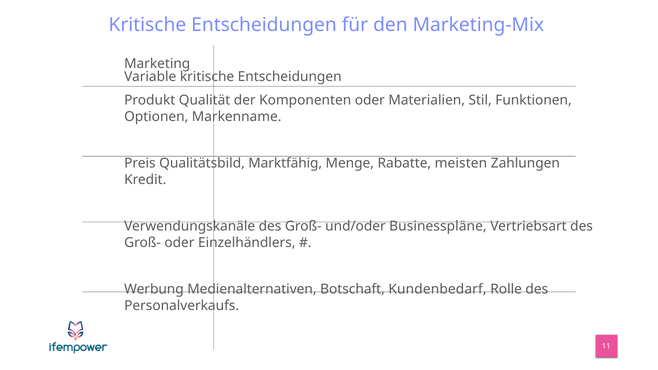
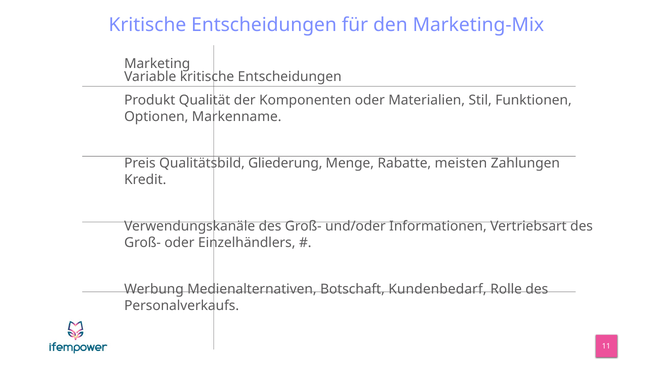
Marktfähig: Marktfähig -> Gliederung
Businesspläne: Businesspläne -> Informationen
